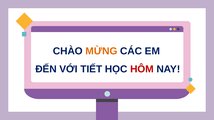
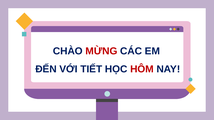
MỪNG colour: orange -> red
